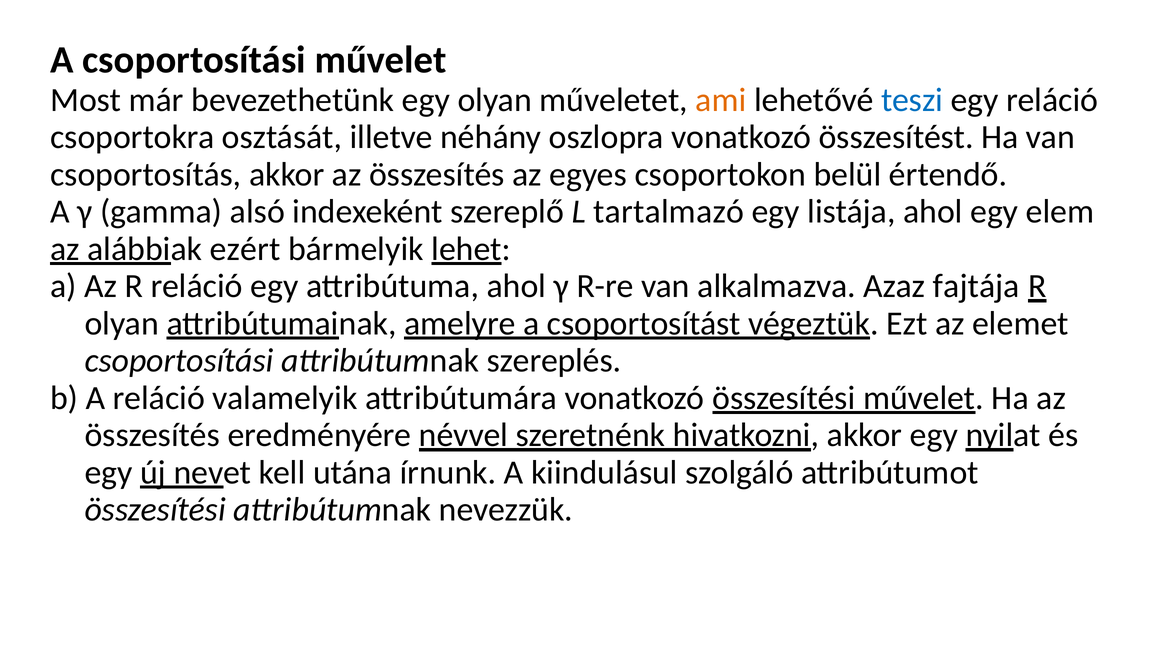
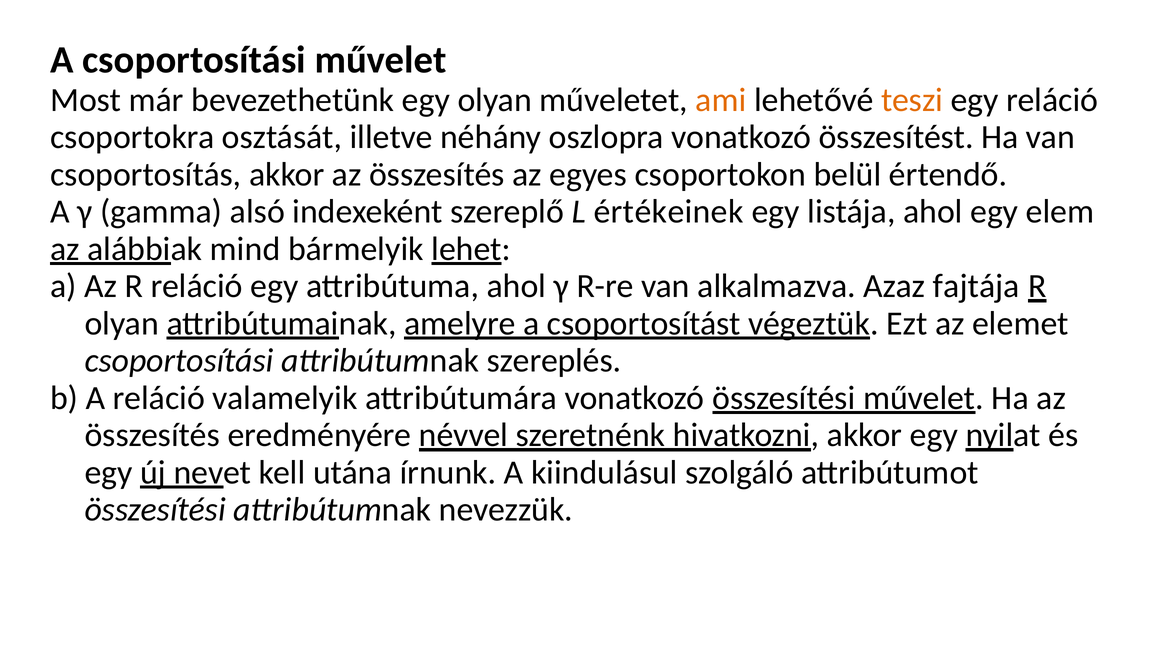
teszi colour: blue -> orange
tartalmazó: tartalmazó -> értékeinek
ezért: ezért -> mind
